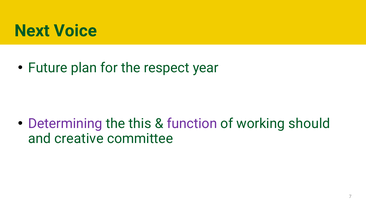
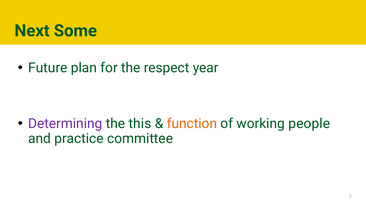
Voice: Voice -> Some
function colour: purple -> orange
should: should -> people
creative: creative -> practice
